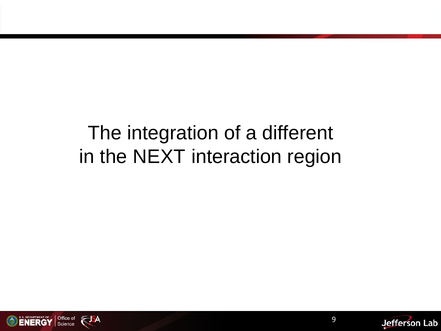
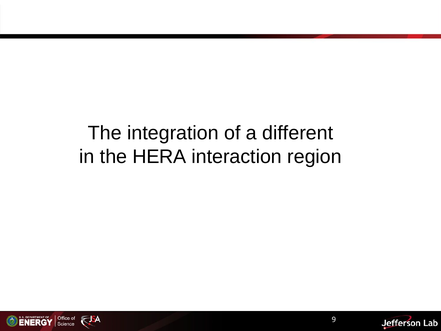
NEXT: NEXT -> HERA
